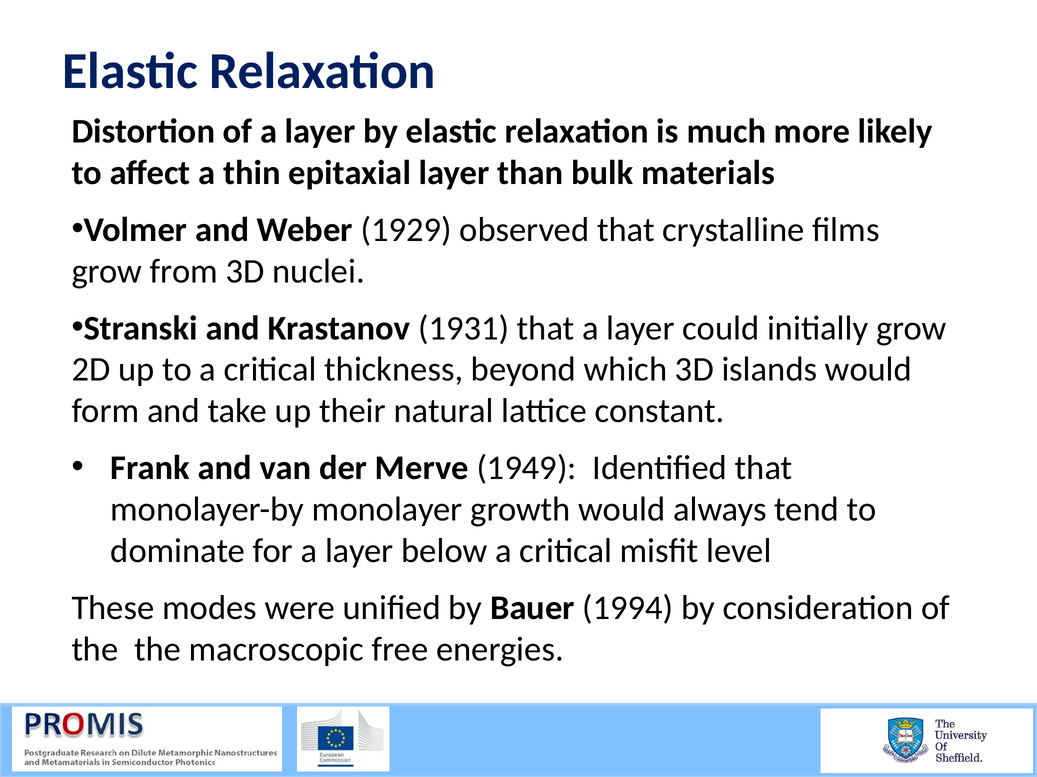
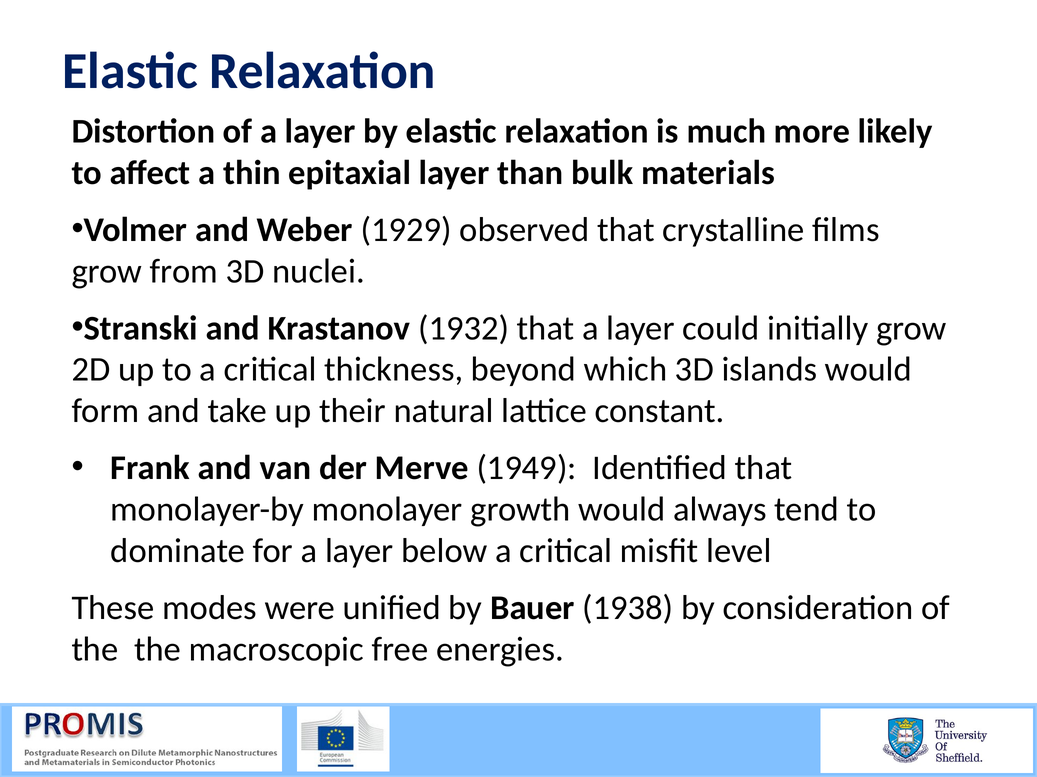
1931: 1931 -> 1932
1994: 1994 -> 1938
